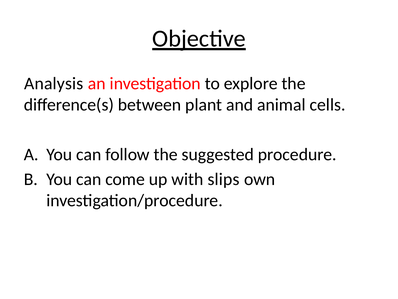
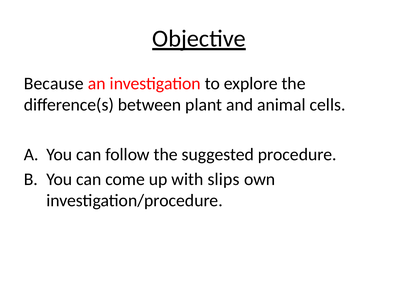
Analysis: Analysis -> Because
